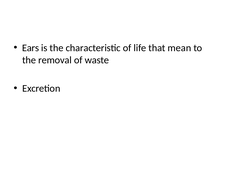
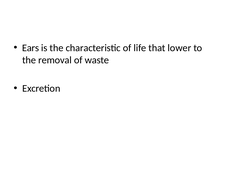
mean: mean -> lower
